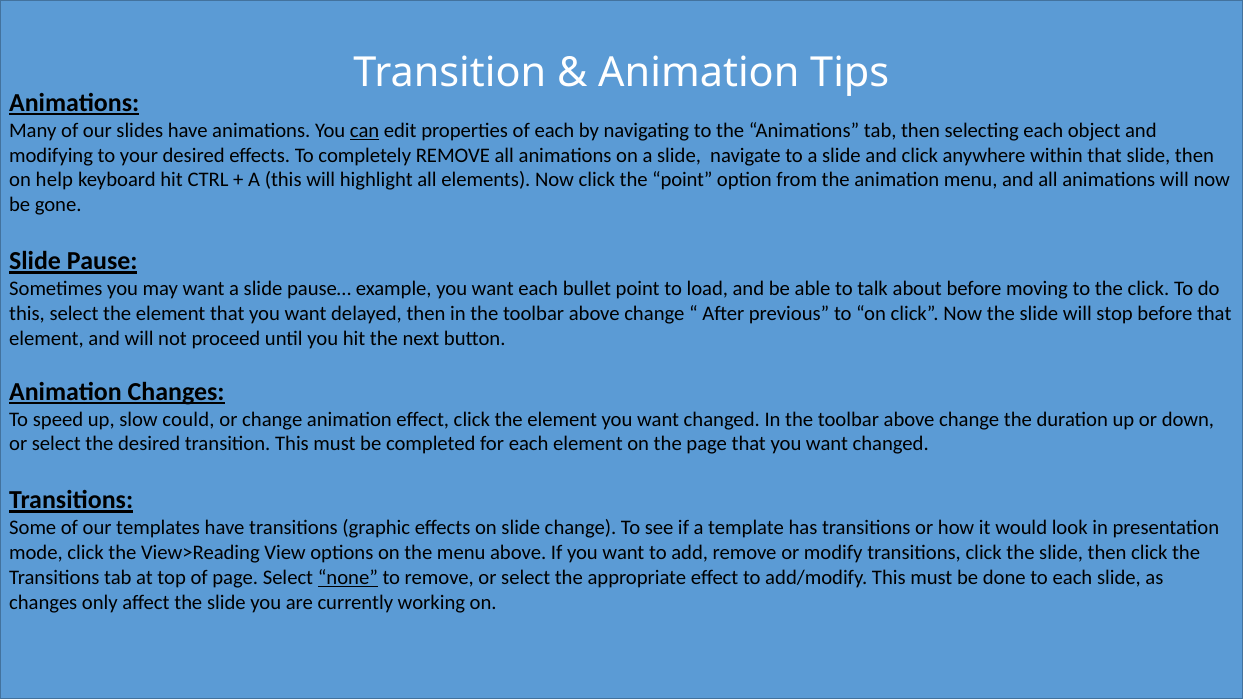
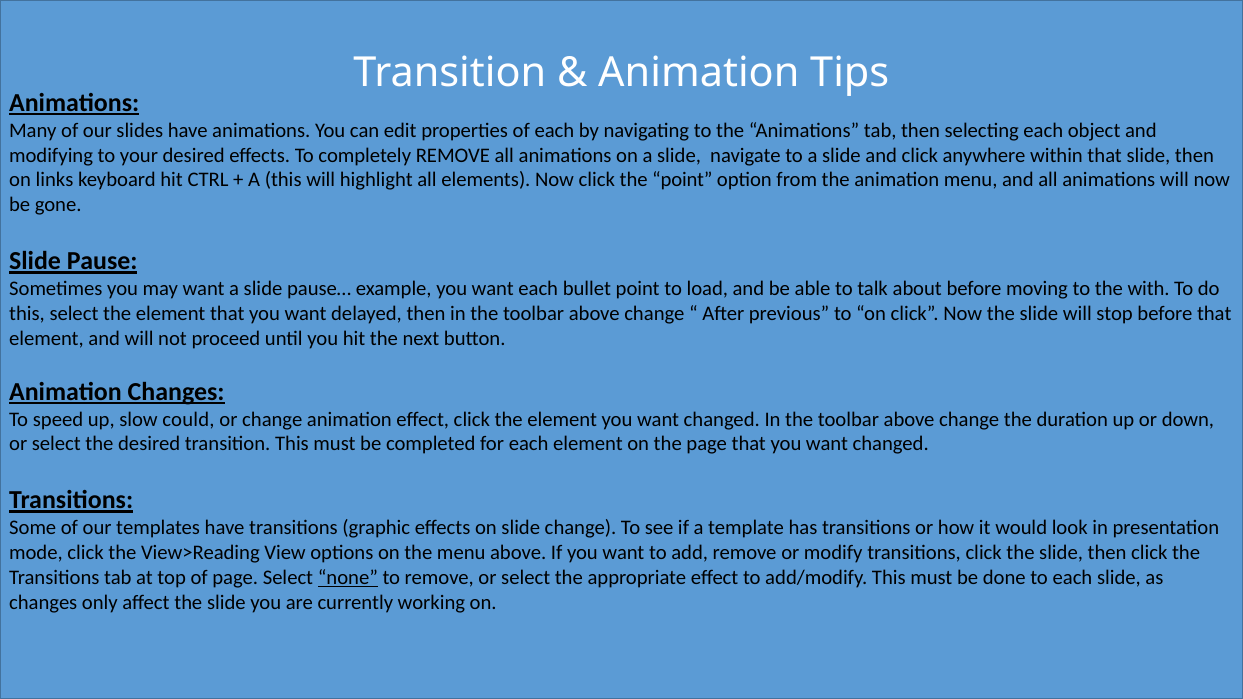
can underline: present -> none
help: help -> links
the click: click -> with
